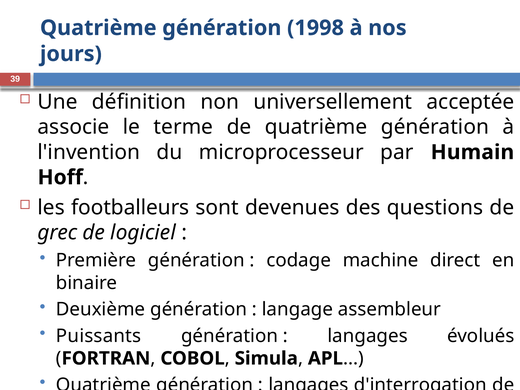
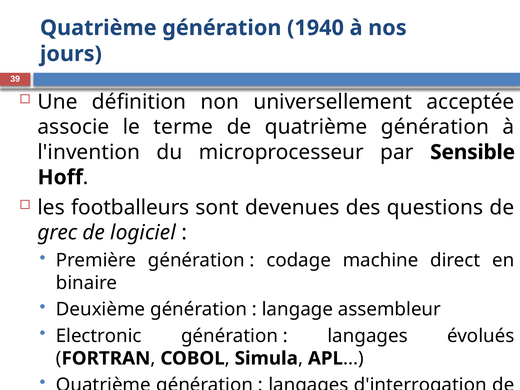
1998: 1998 -> 1940
Humain: Humain -> Sensible
Puissants: Puissants -> Electronic
